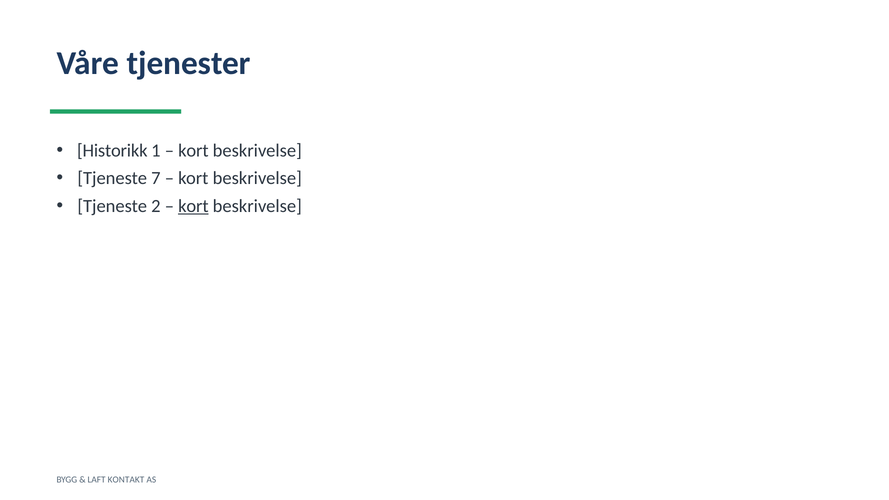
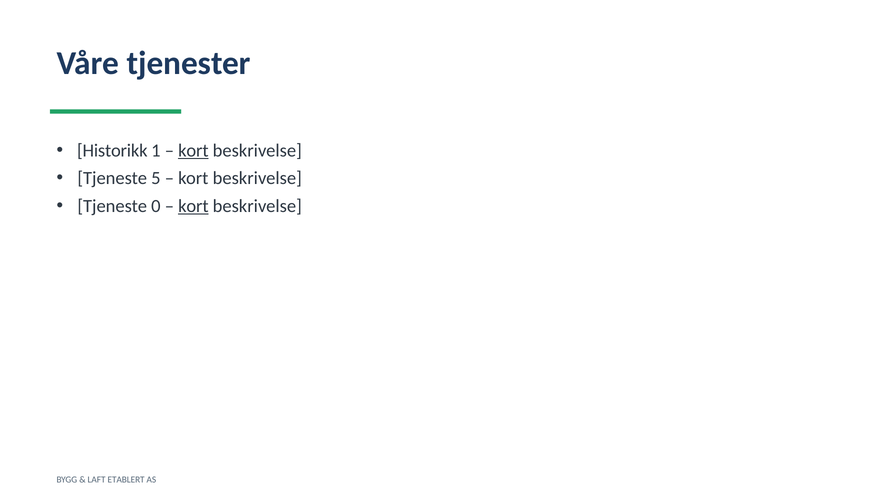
kort at (193, 151) underline: none -> present
7: 7 -> 5
2: 2 -> 0
KONTAKT: KONTAKT -> ETABLERT
